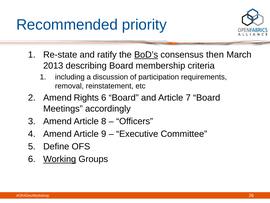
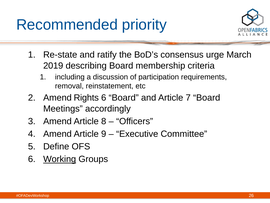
BoD’s underline: present -> none
then: then -> urge
2013: 2013 -> 2019
